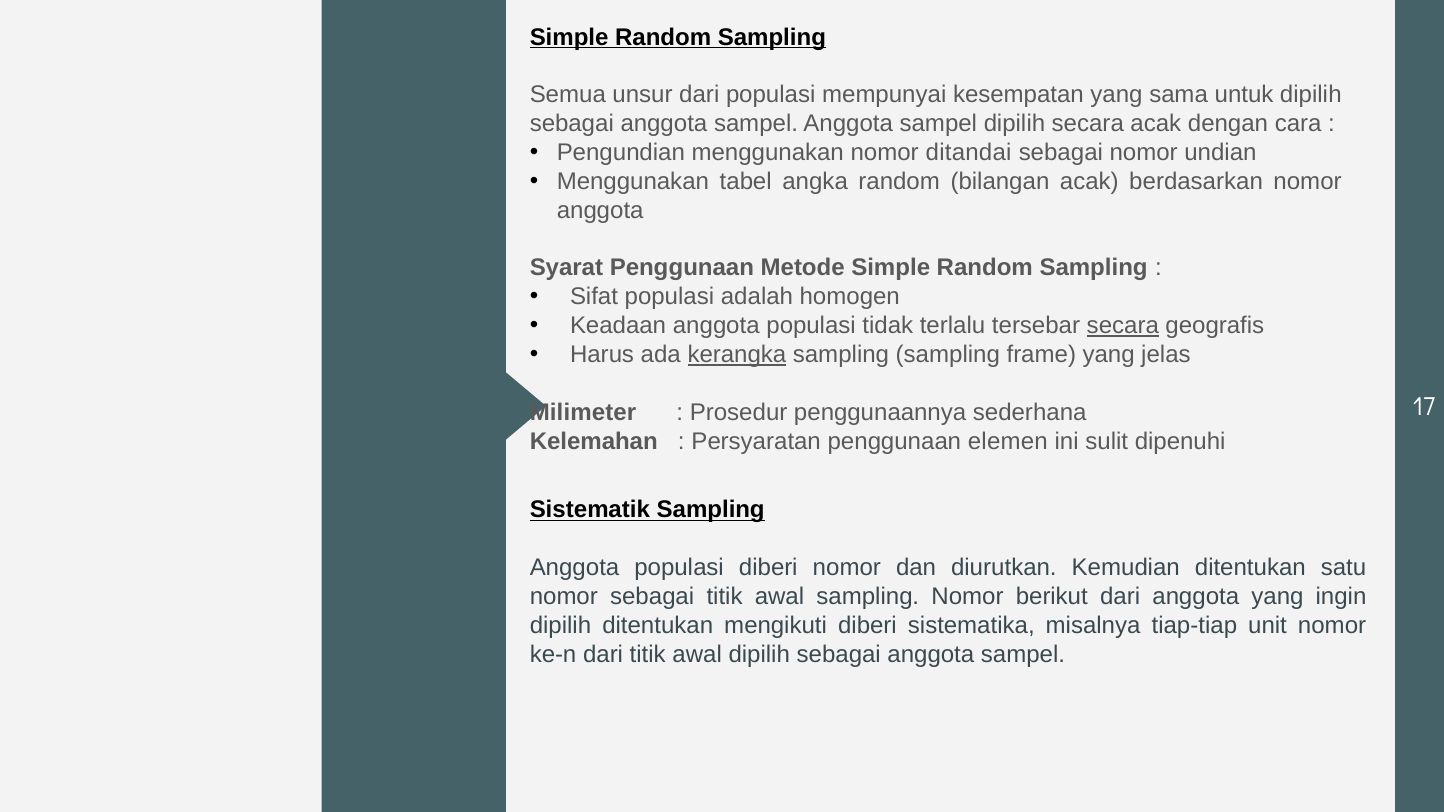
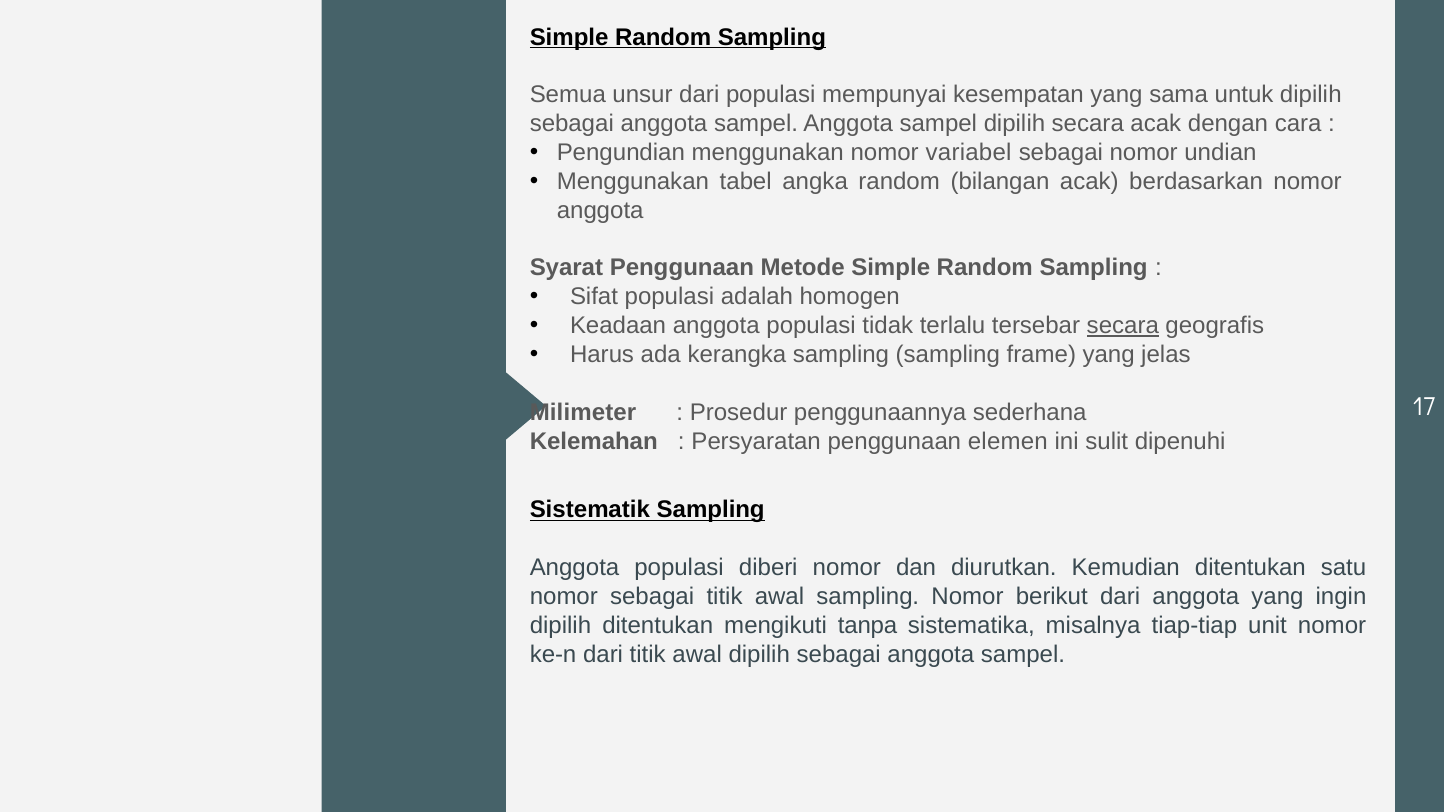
ditandai: ditandai -> variabel
kerangka underline: present -> none
mengikuti diberi: diberi -> tanpa
